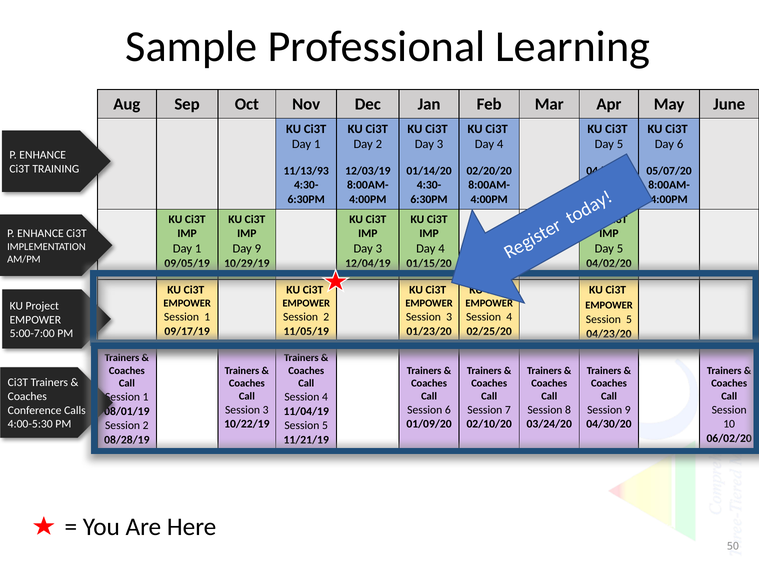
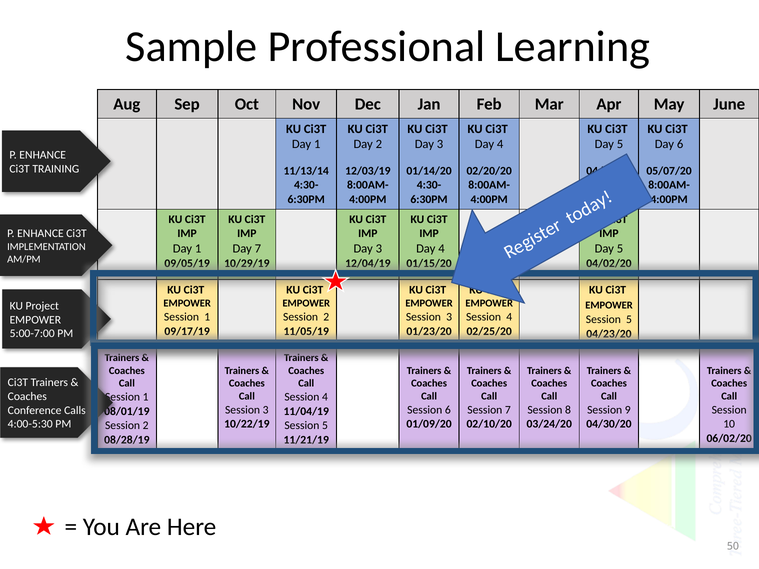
11/13/93: 11/13/93 -> 11/13/14
Day 9: 9 -> 7
